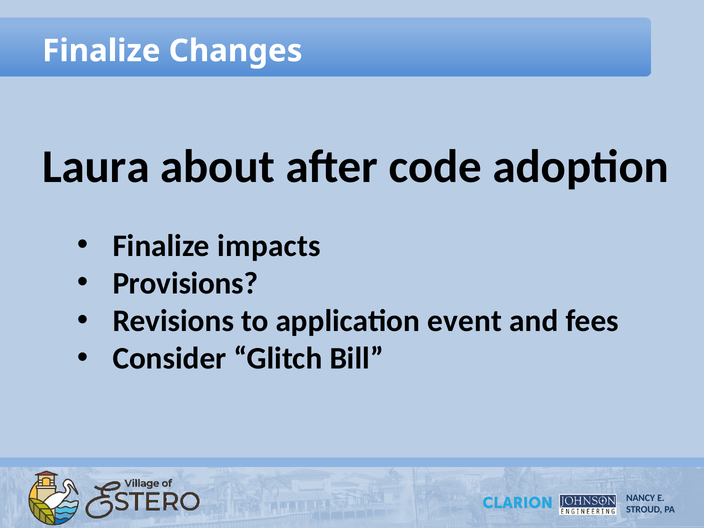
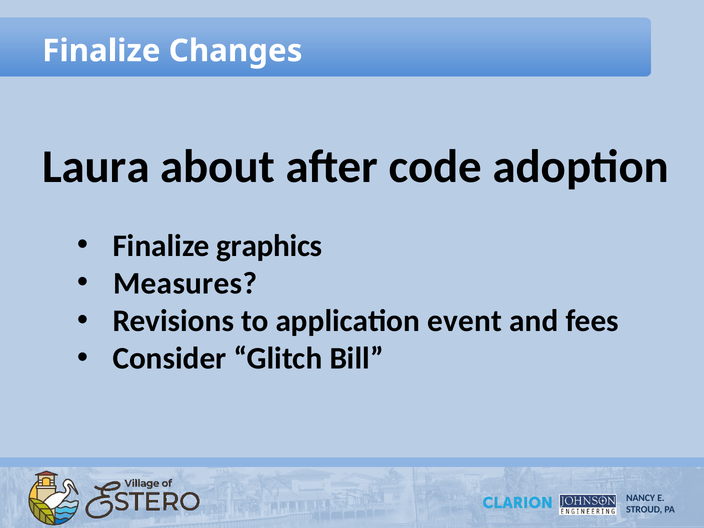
impacts: impacts -> graphics
Provisions: Provisions -> Measures
